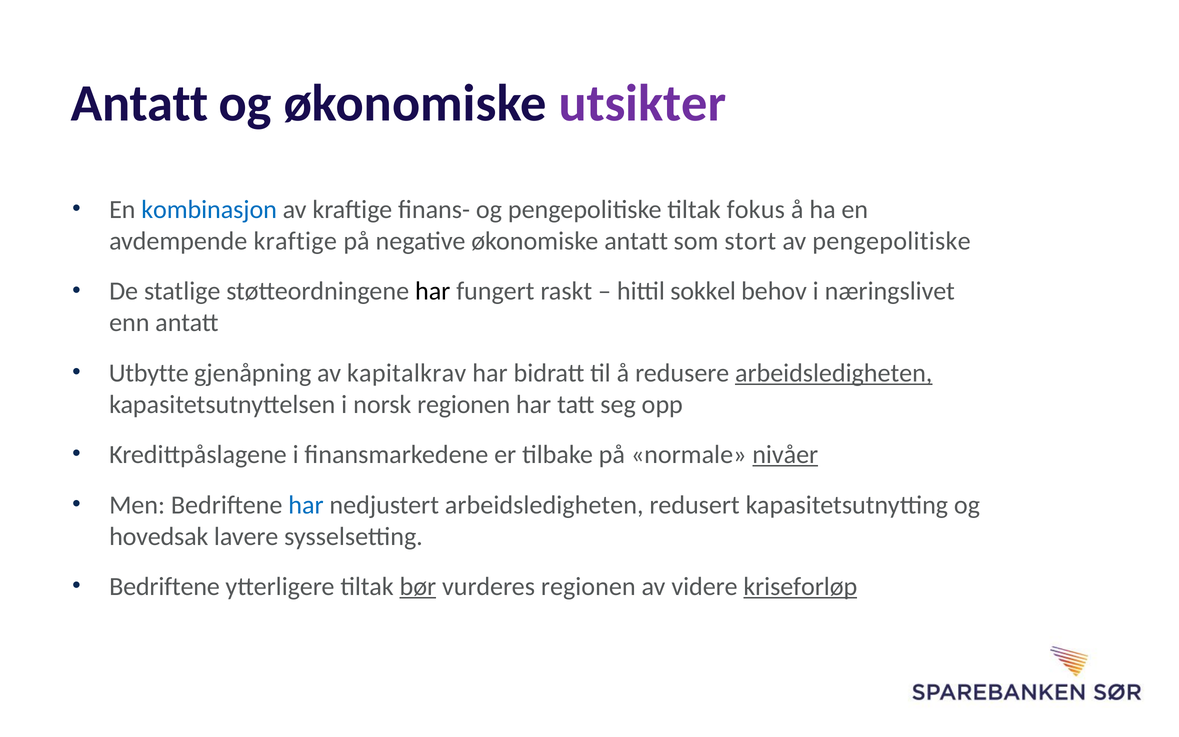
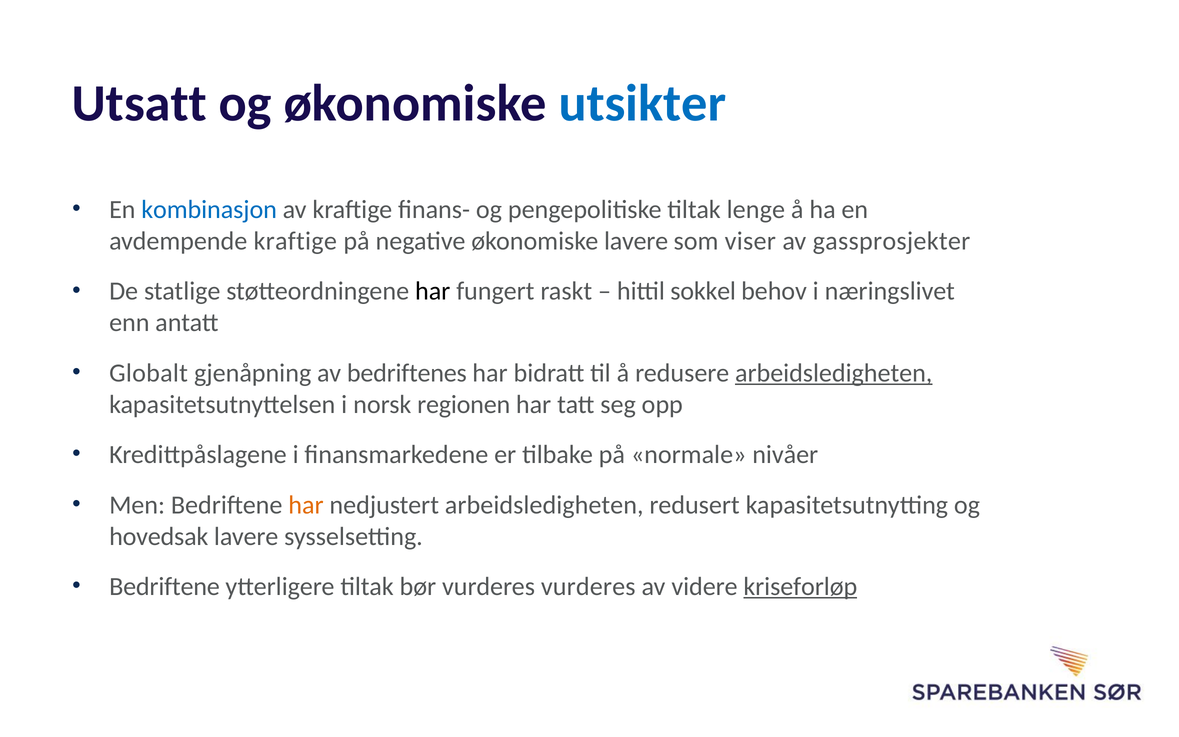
Antatt at (140, 103): Antatt -> Utsatt
utsikter colour: purple -> blue
fokus: fokus -> lenge
økonomiske antatt: antatt -> lavere
stort: stort -> viser
av pengepolitiske: pengepolitiske -> gassprosjekter
Utbytte: Utbytte -> Globalt
kapitalkrav: kapitalkrav -> bedriftenes
nivåer underline: present -> none
har at (306, 505) colour: blue -> orange
bør underline: present -> none
vurderes regionen: regionen -> vurderes
